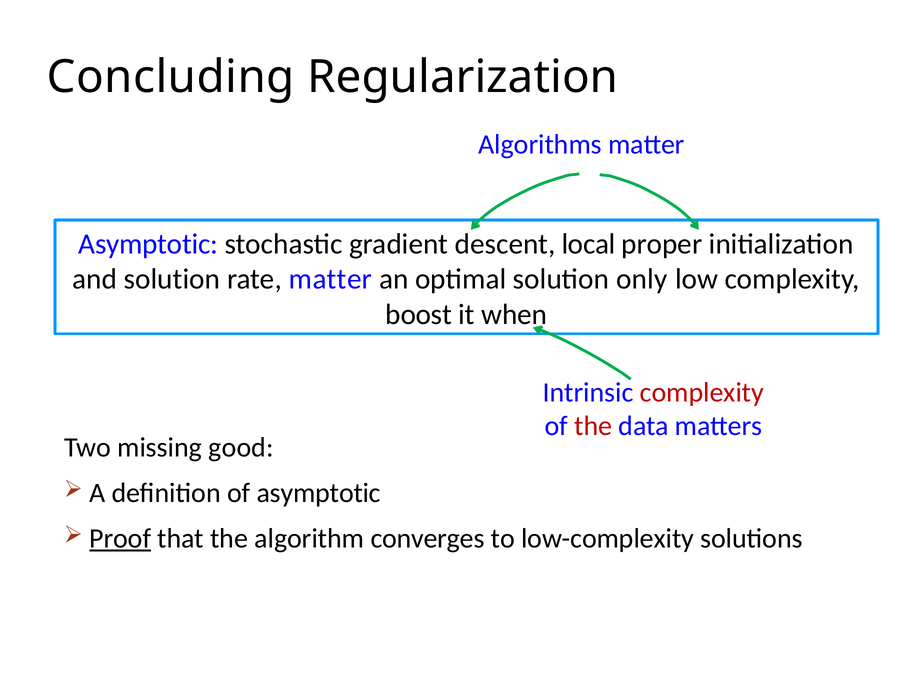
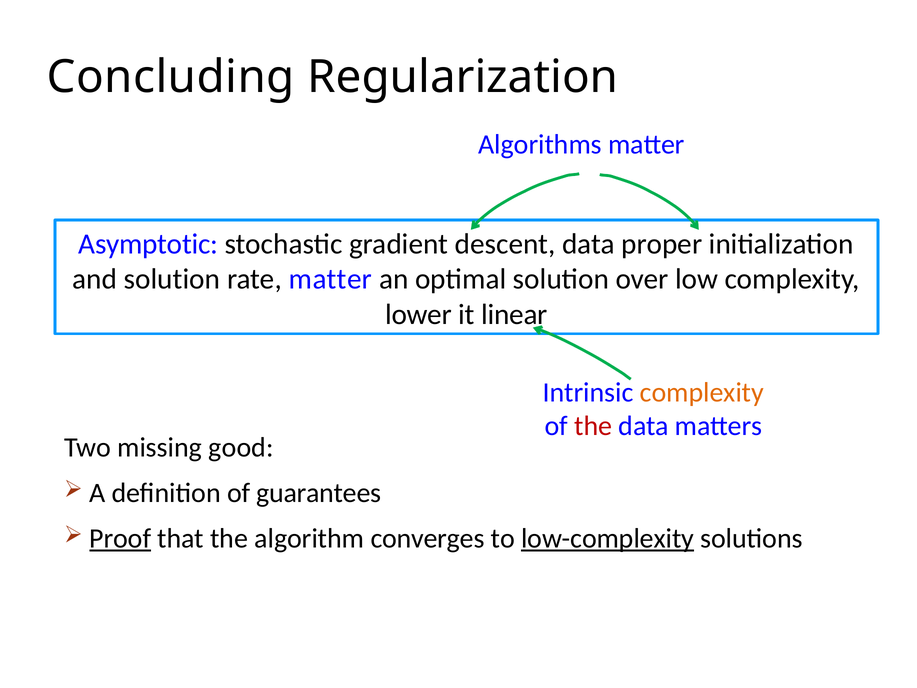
descent local: local -> data
only: only -> over
boost: boost -> lower
when: when -> linear
complexity at (702, 392) colour: red -> orange
of asymptotic: asymptotic -> guarantees
low-complexity underline: none -> present
